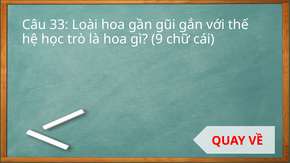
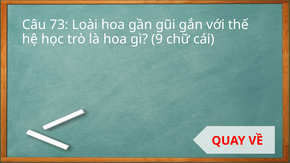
33: 33 -> 73
